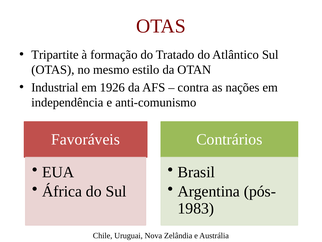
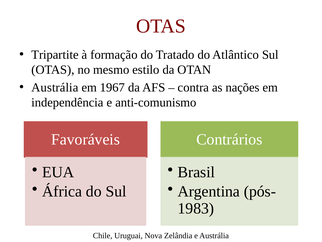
Industrial at (55, 87): Industrial -> Austrália
1926: 1926 -> 1967
